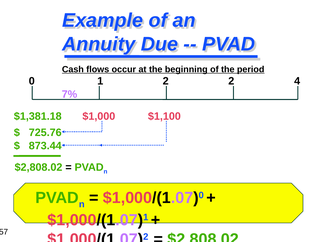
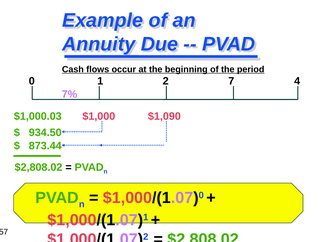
2 2: 2 -> 7
$1,381.18: $1,381.18 -> $1,000.03
$1,100: $1,100 -> $1,090
725.76: 725.76 -> 934.50
